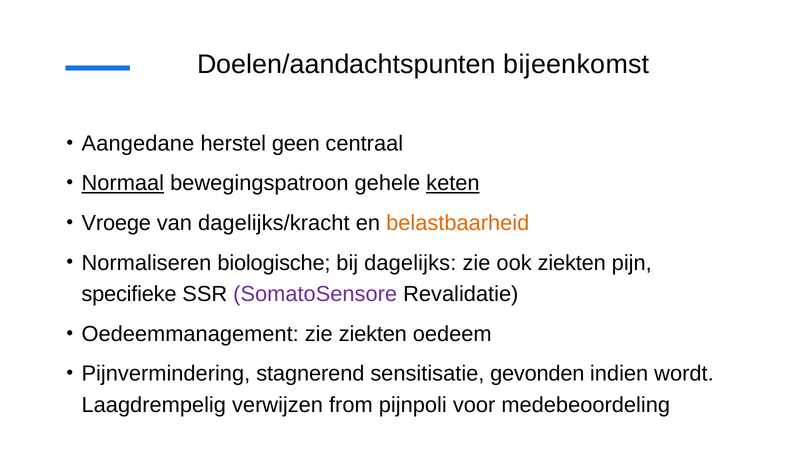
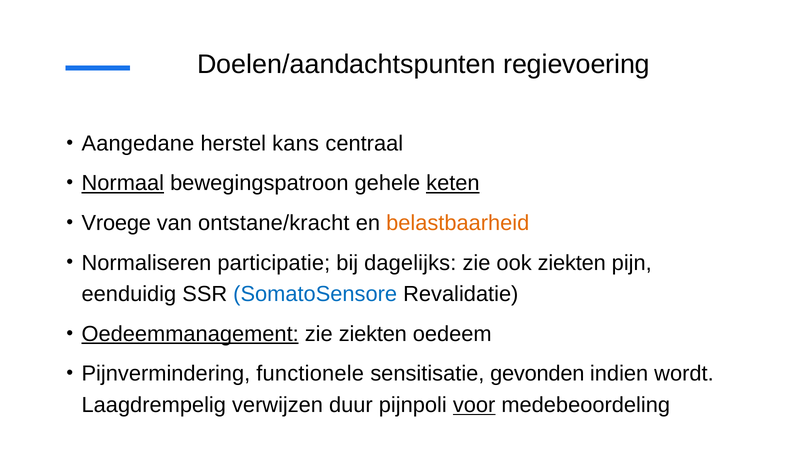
bijeenkomst: bijeenkomst -> regievoering
geen: geen -> kans
dagelijks/kracht: dagelijks/kracht -> ontstane/kracht
biologische: biologische -> participatie
specifieke: specifieke -> eenduidig
SomatoSensore colour: purple -> blue
Oedeemmanagement underline: none -> present
stagnerend: stagnerend -> functionele
from: from -> duur
voor underline: none -> present
